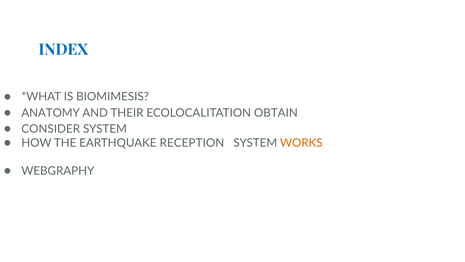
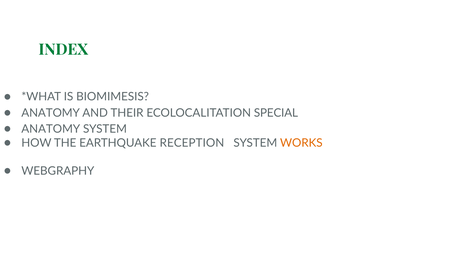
INDEX colour: blue -> green
OBTAIN: OBTAIN -> SPECIAL
CONSIDER at (51, 129): CONSIDER -> ANATOMY
